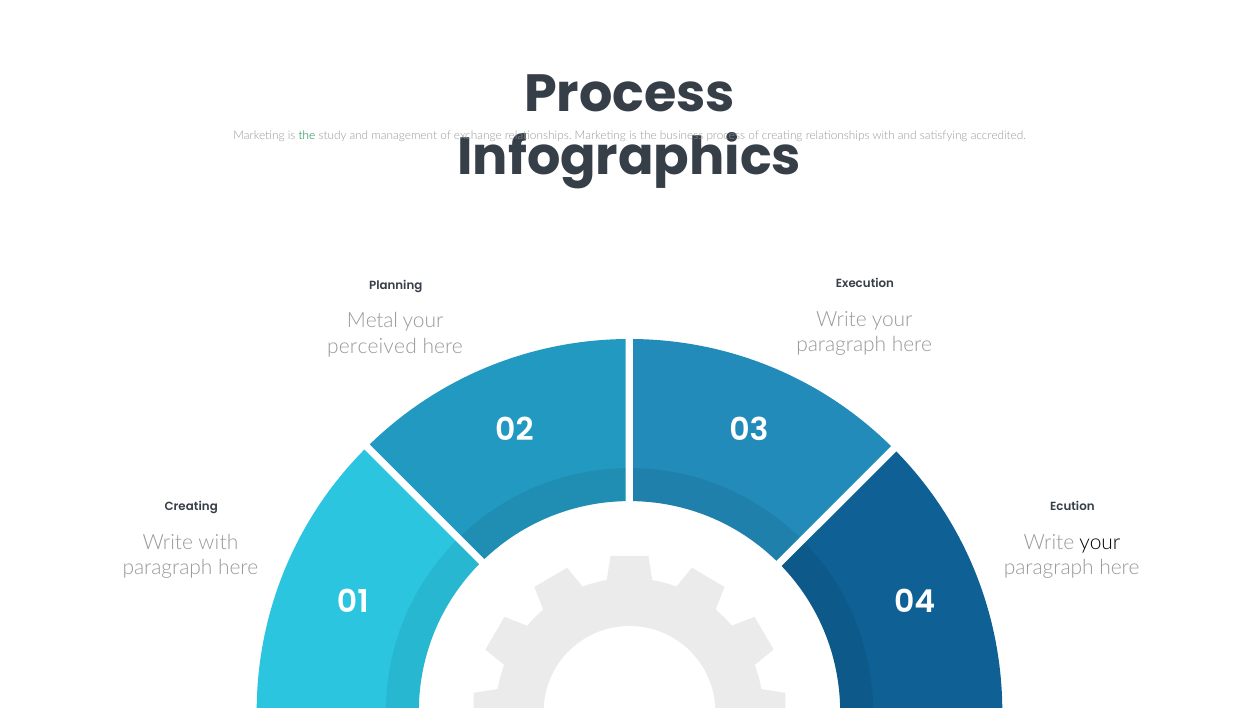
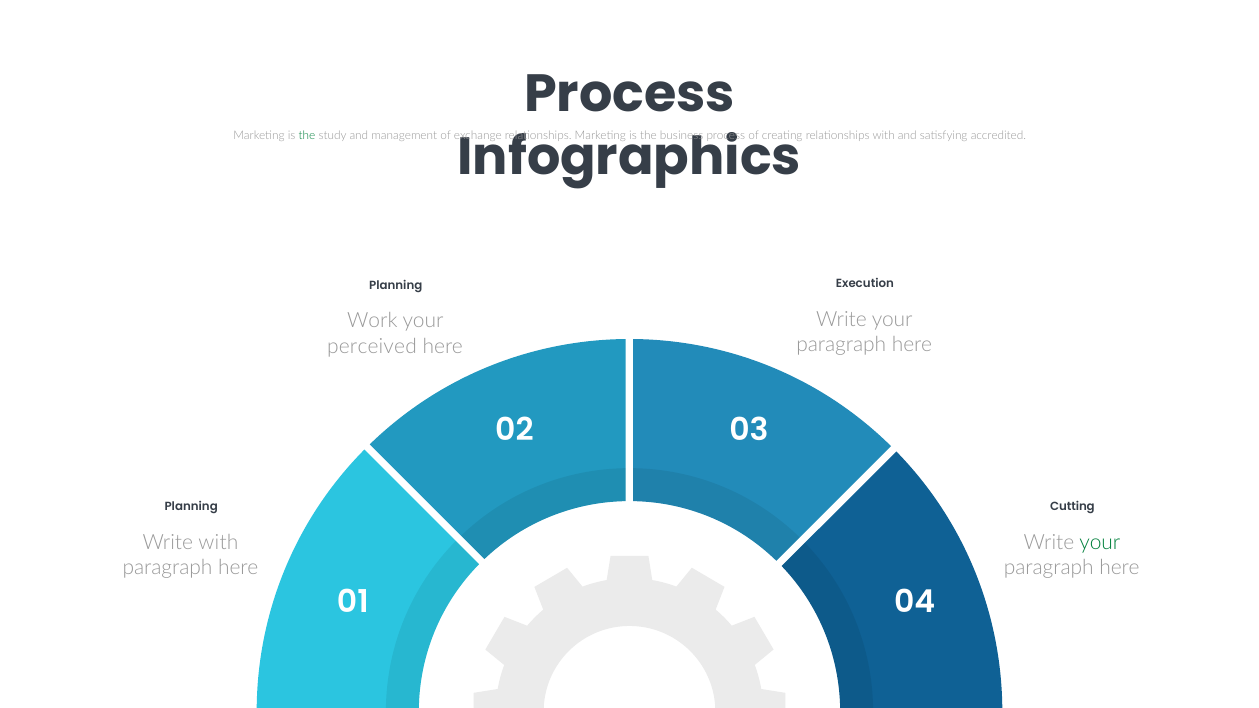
Metal: Metal -> Work
Creating at (191, 507): Creating -> Planning
Ecution: Ecution -> Cutting
your at (1100, 543) colour: black -> green
